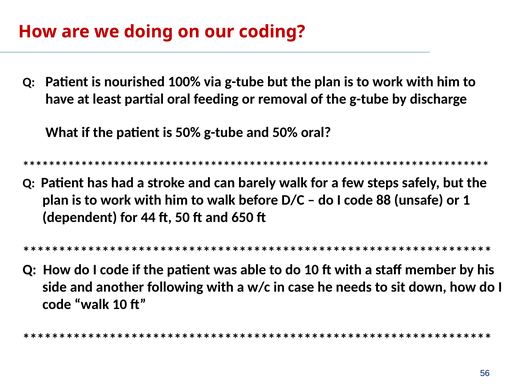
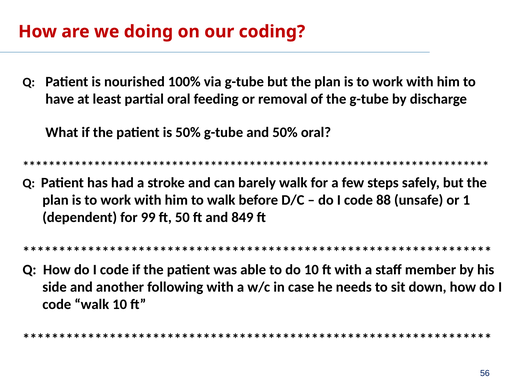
44: 44 -> 99
650: 650 -> 849
